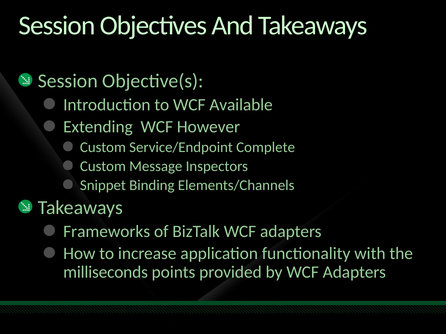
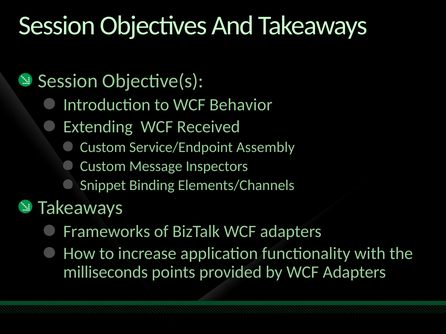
Available: Available -> Behavior
However: However -> Received
Complete: Complete -> Assembly
